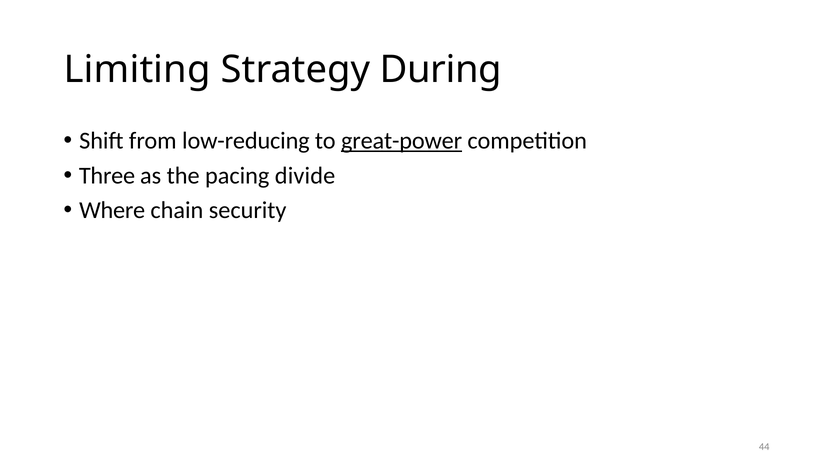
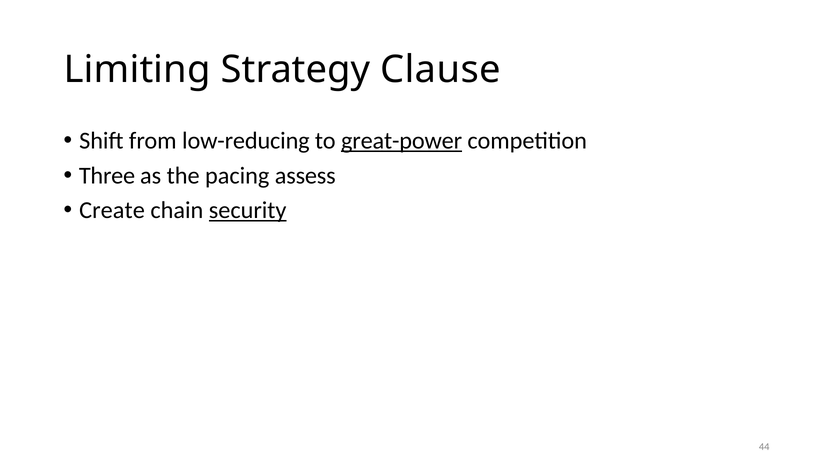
During: During -> Clause
divide: divide -> assess
Where: Where -> Create
security underline: none -> present
